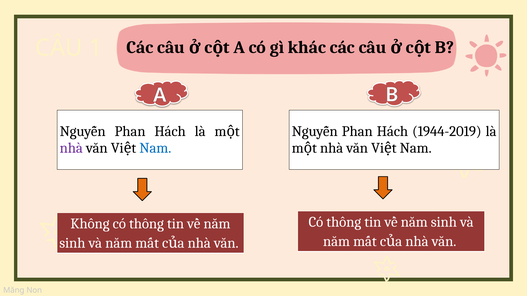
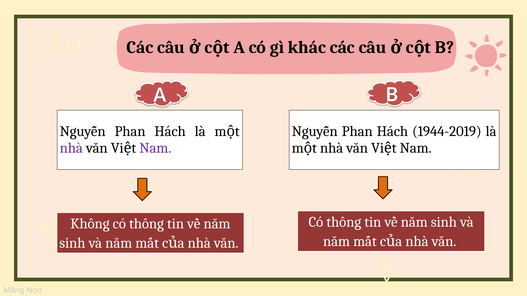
Nam at (155, 148) colour: blue -> purple
